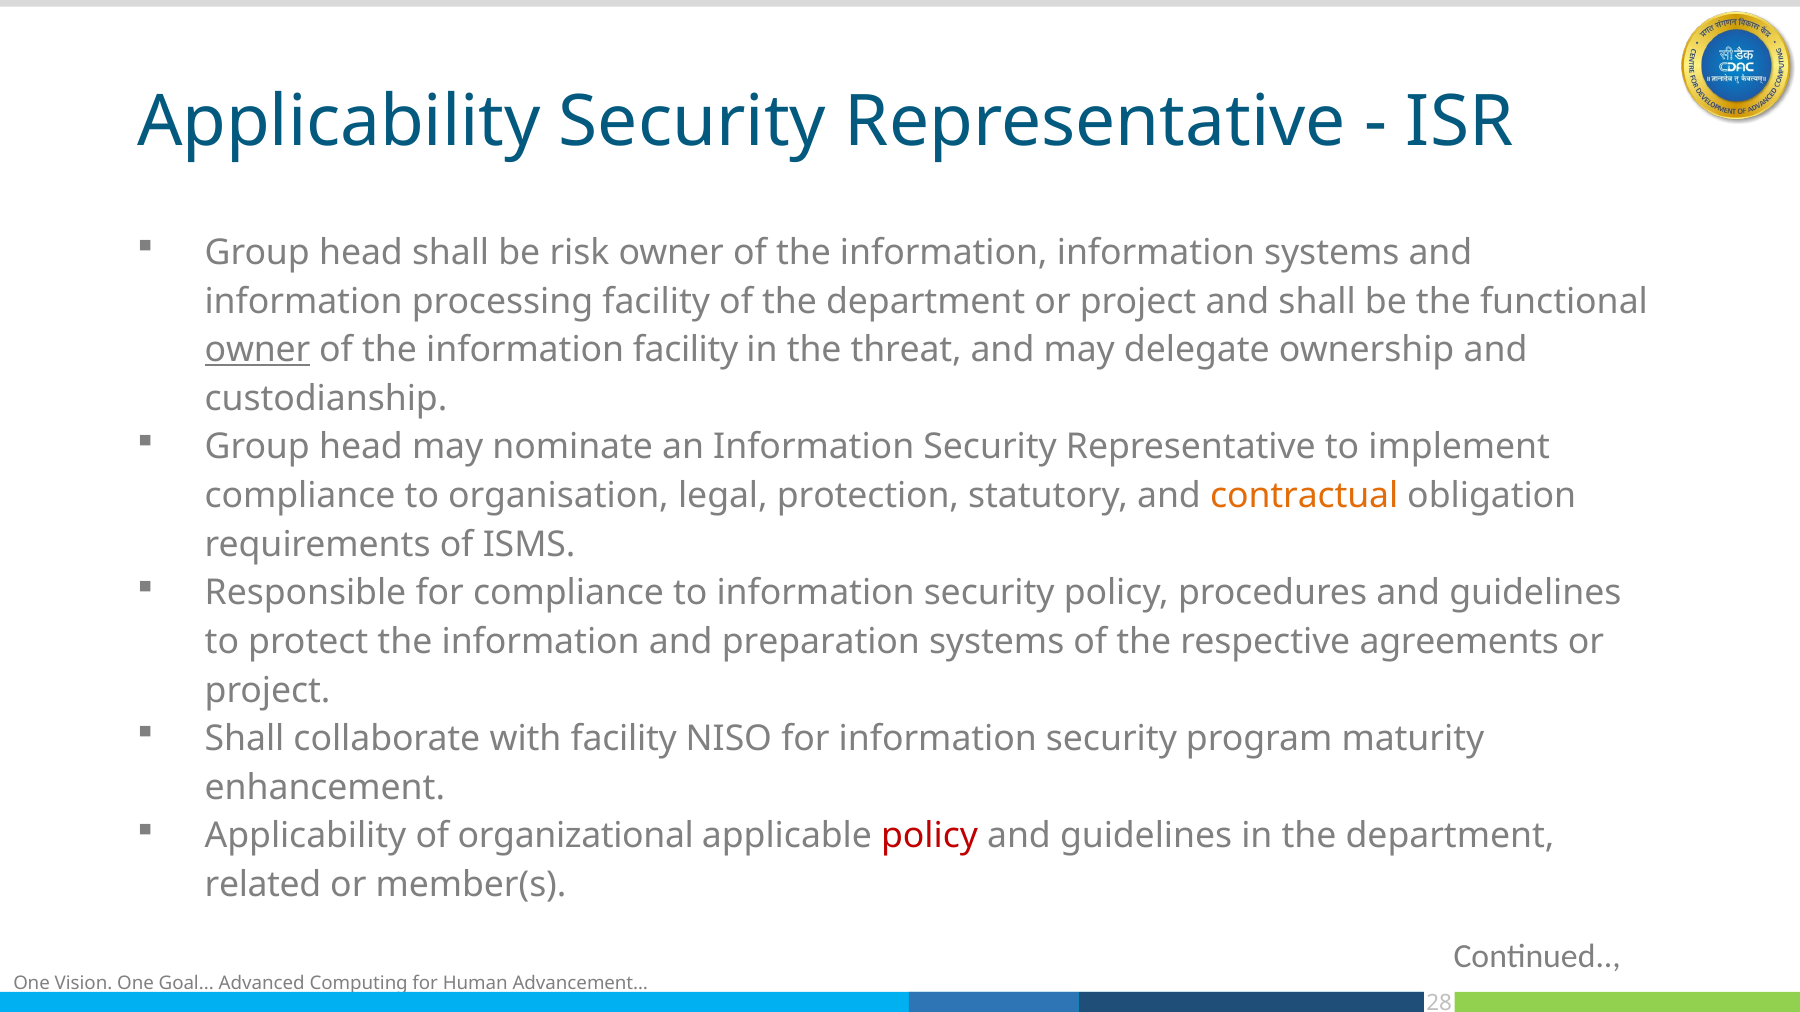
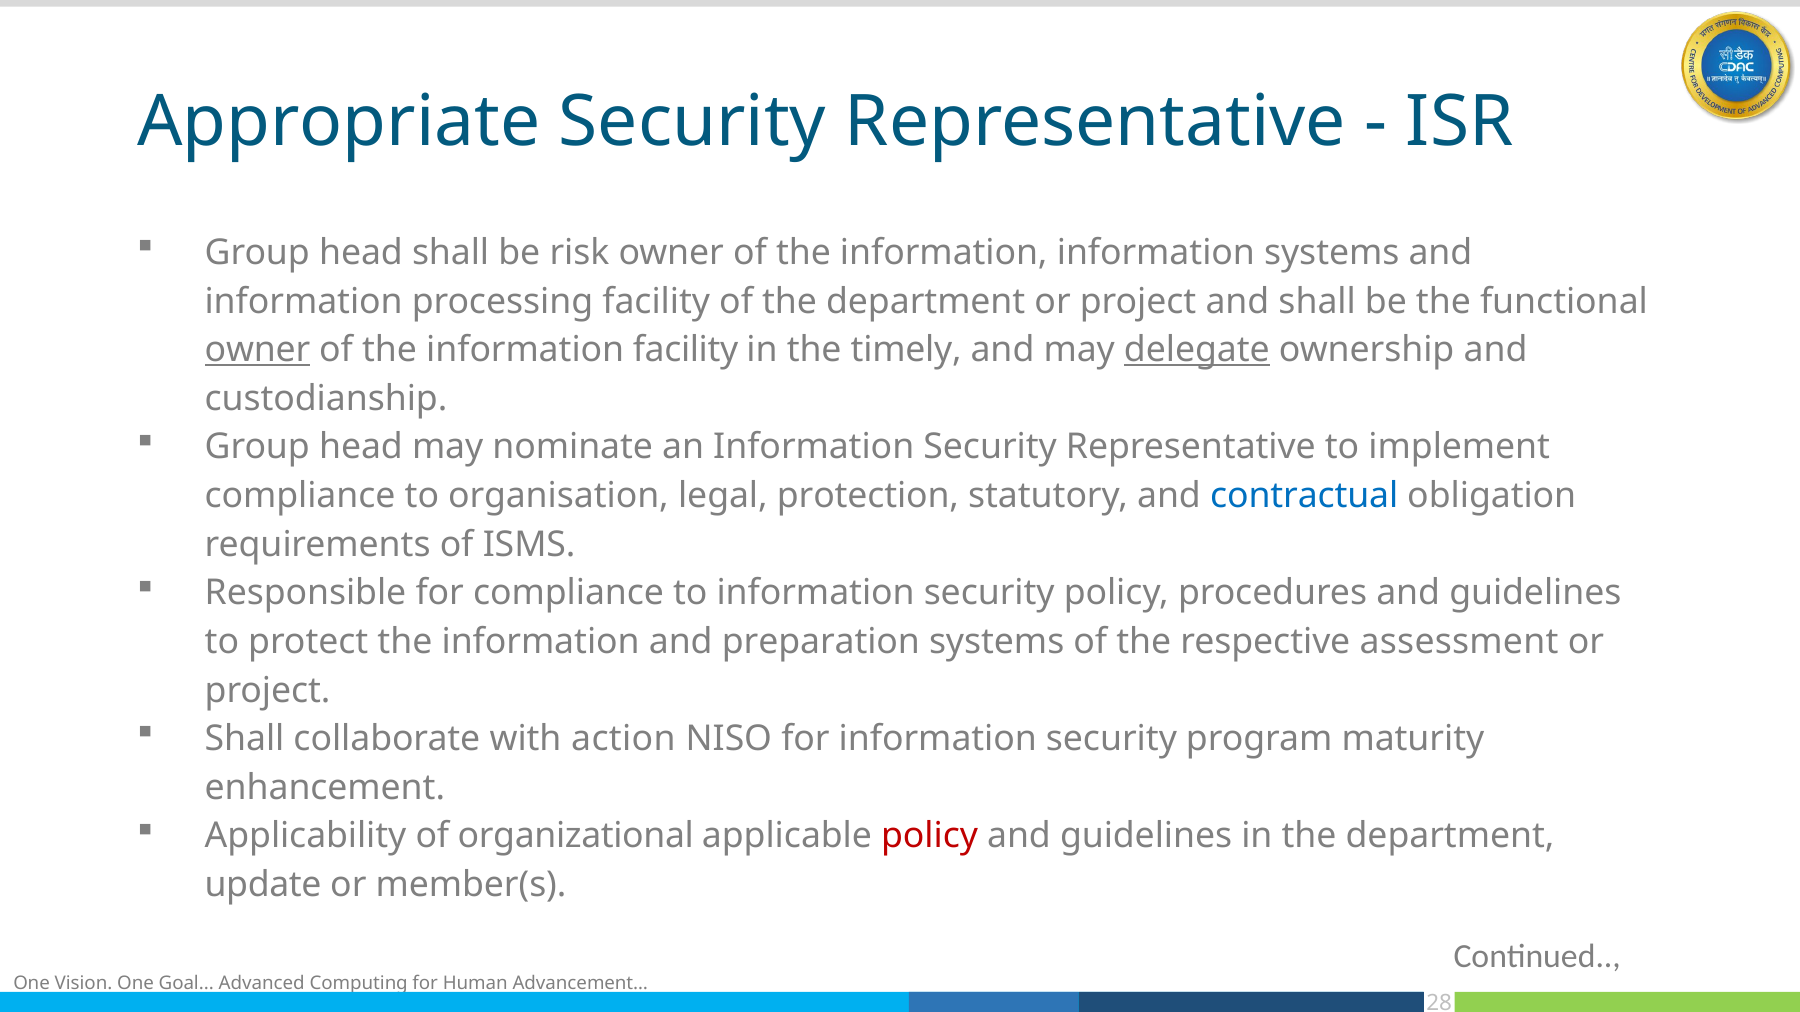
Applicability at (339, 122): Applicability -> Appropriate
threat: threat -> timely
delegate underline: none -> present
contractual colour: orange -> blue
agreements: agreements -> assessment
with facility: facility -> action
related: related -> update
